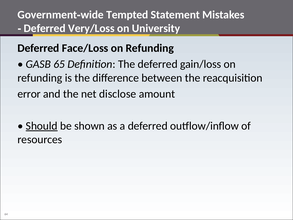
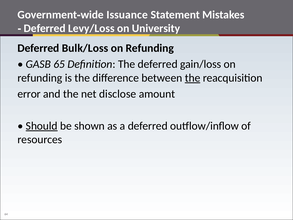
Tempted: Tempted -> Issuance
Very/Loss: Very/Loss -> Levy/Loss
Face/Loss: Face/Loss -> Bulk/Loss
the at (193, 78) underline: none -> present
